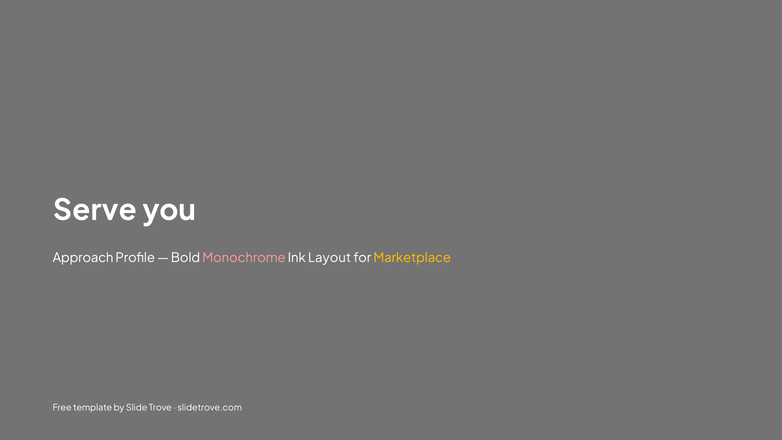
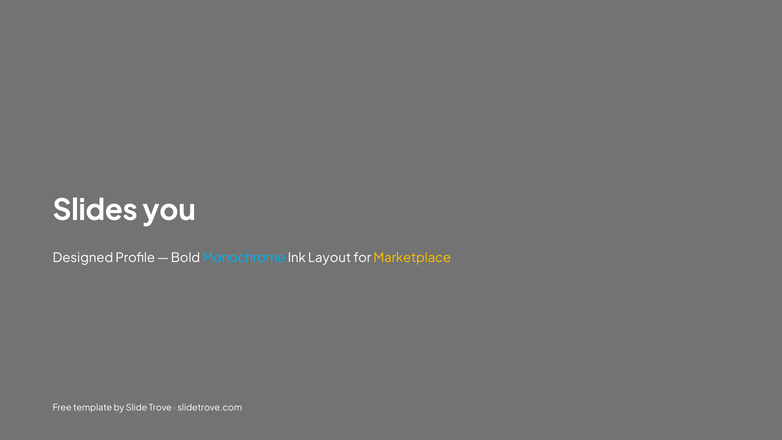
Serve: Serve -> Slides
Approach: Approach -> Designed
Monochrome colour: pink -> light blue
